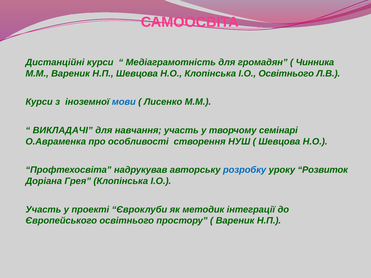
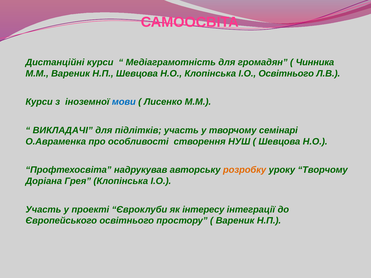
навчання: навчання -> підлітків
розробку colour: blue -> orange
уроку Розвиток: Розвиток -> Творчому
методик: методик -> інтересу
